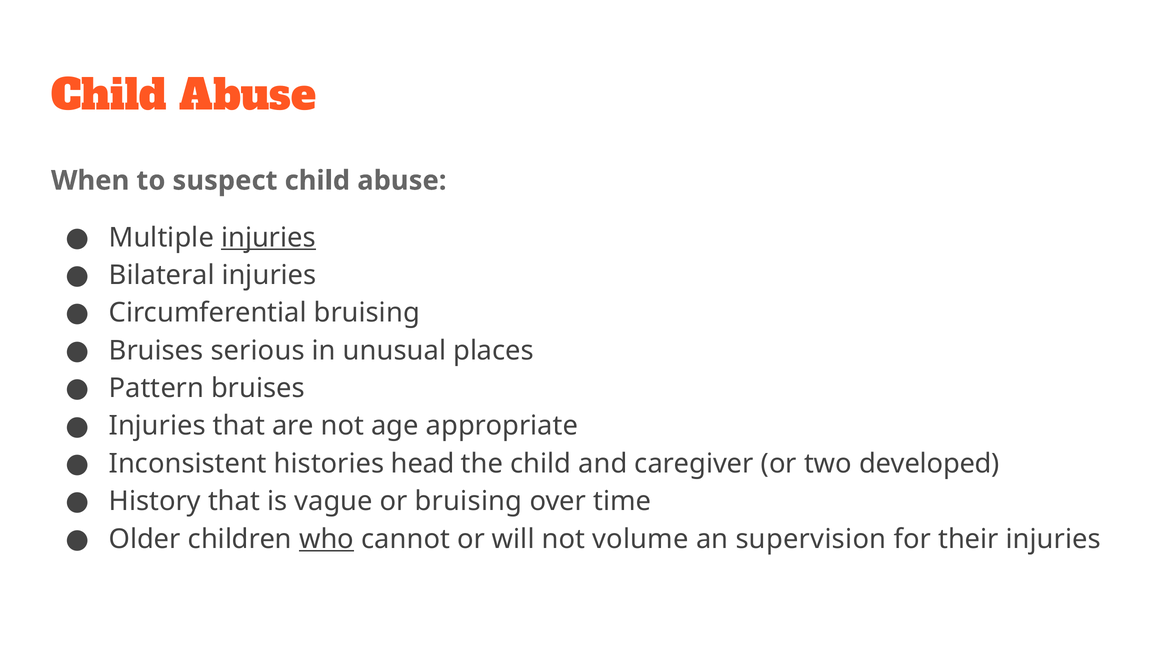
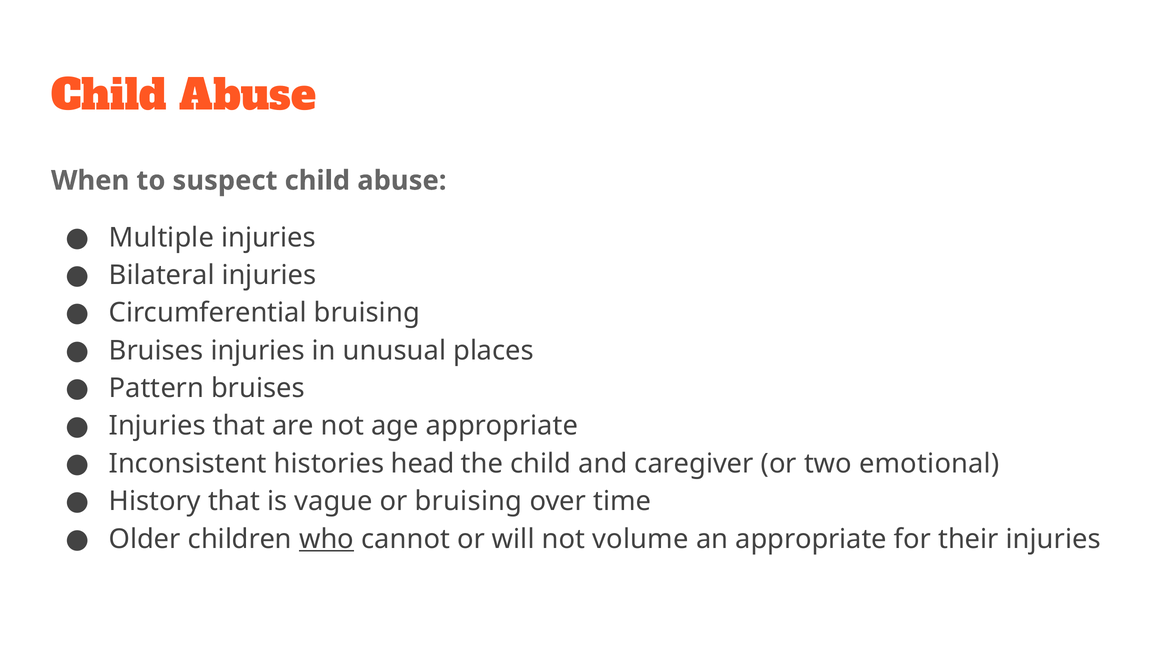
injuries at (268, 238) underline: present -> none
Bruises serious: serious -> injuries
developed: developed -> emotional
an supervision: supervision -> appropriate
